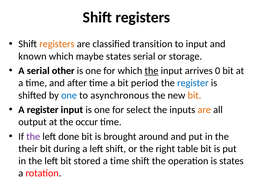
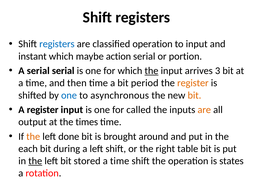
registers at (57, 44) colour: orange -> blue
classified transition: transition -> operation
known: known -> instant
maybe states: states -> action
storage: storage -> portion
serial other: other -> serial
0: 0 -> 3
after: after -> then
register at (193, 83) colour: blue -> orange
select: select -> called
occur: occur -> times
the at (33, 136) colour: purple -> orange
their: their -> each
the at (35, 161) underline: none -> present
